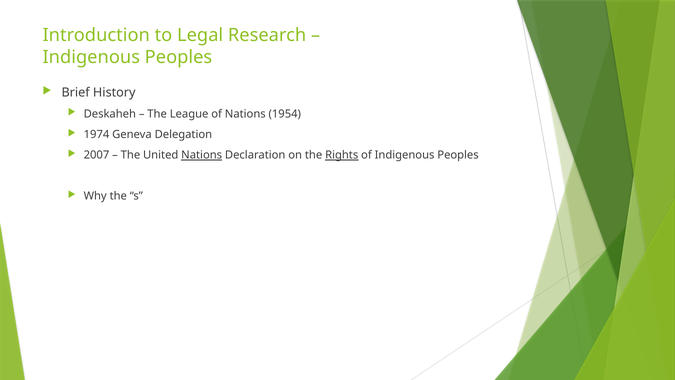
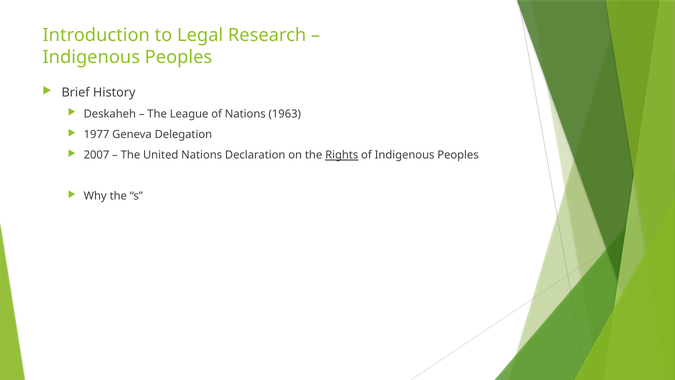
1954: 1954 -> 1963
1974: 1974 -> 1977
Nations at (202, 155) underline: present -> none
